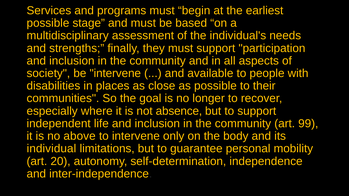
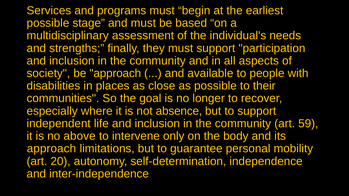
be intervene: intervene -> approach
99: 99 -> 59
individual at (51, 149): individual -> approach
